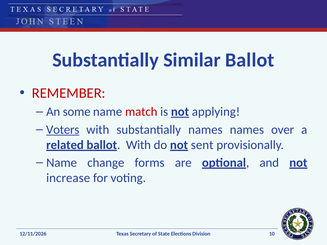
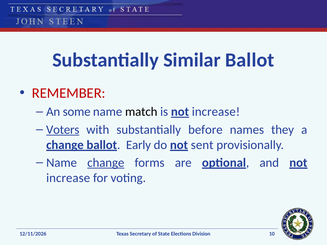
match colour: red -> black
is not applying: applying -> increase
substantially names: names -> before
over: over -> they
related at (65, 145): related -> change
ballot With: With -> Early
change at (106, 163) underline: none -> present
